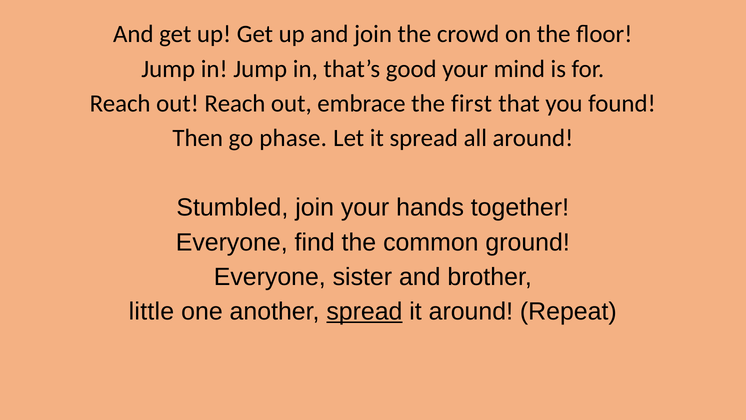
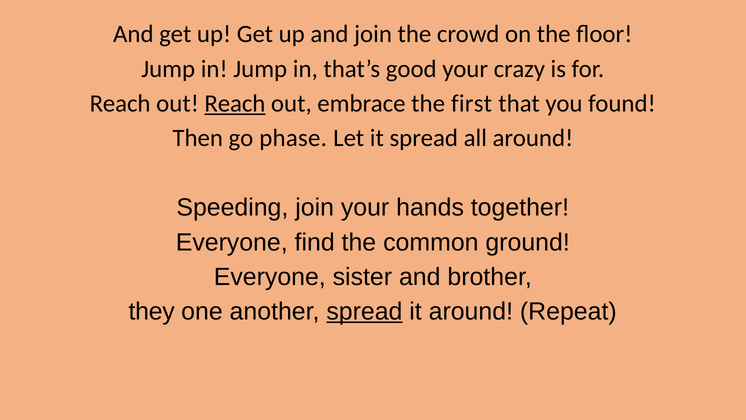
mind: mind -> crazy
Reach at (235, 103) underline: none -> present
Stumbled: Stumbled -> Speeding
little: little -> they
